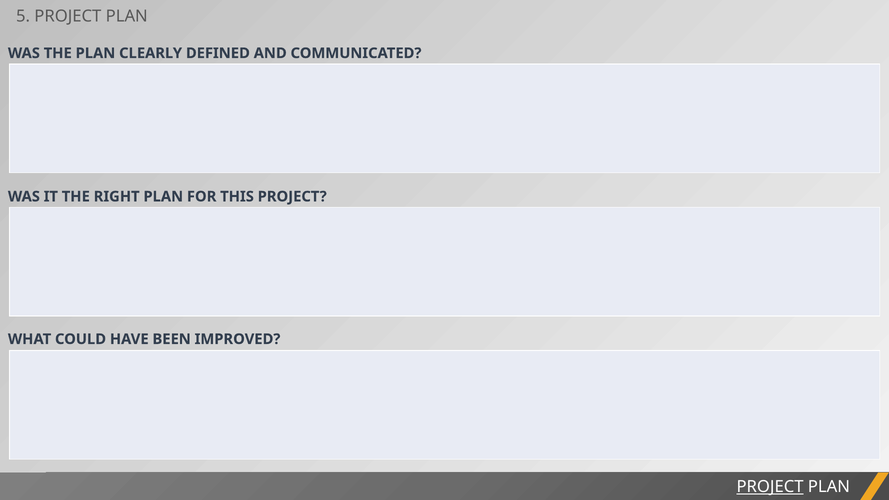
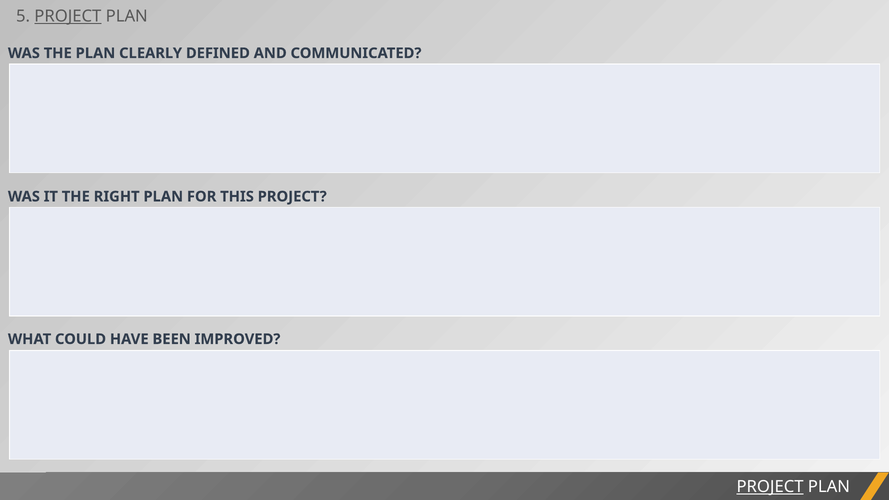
PROJECT at (68, 16) underline: none -> present
